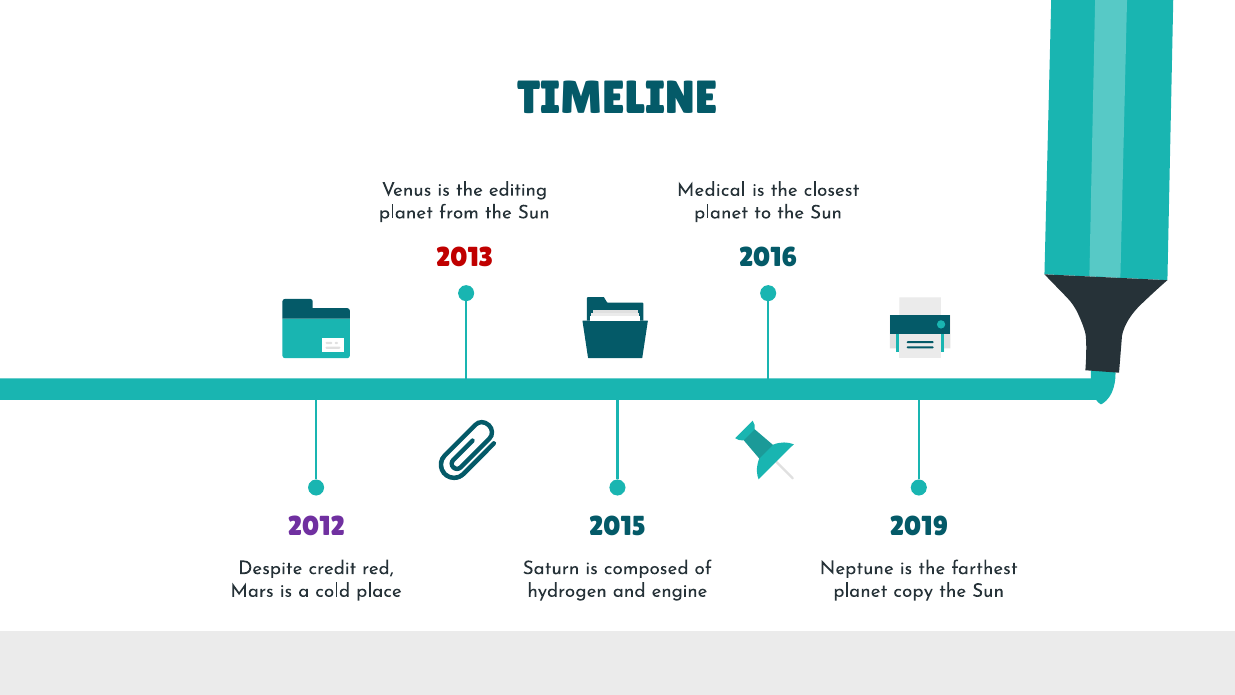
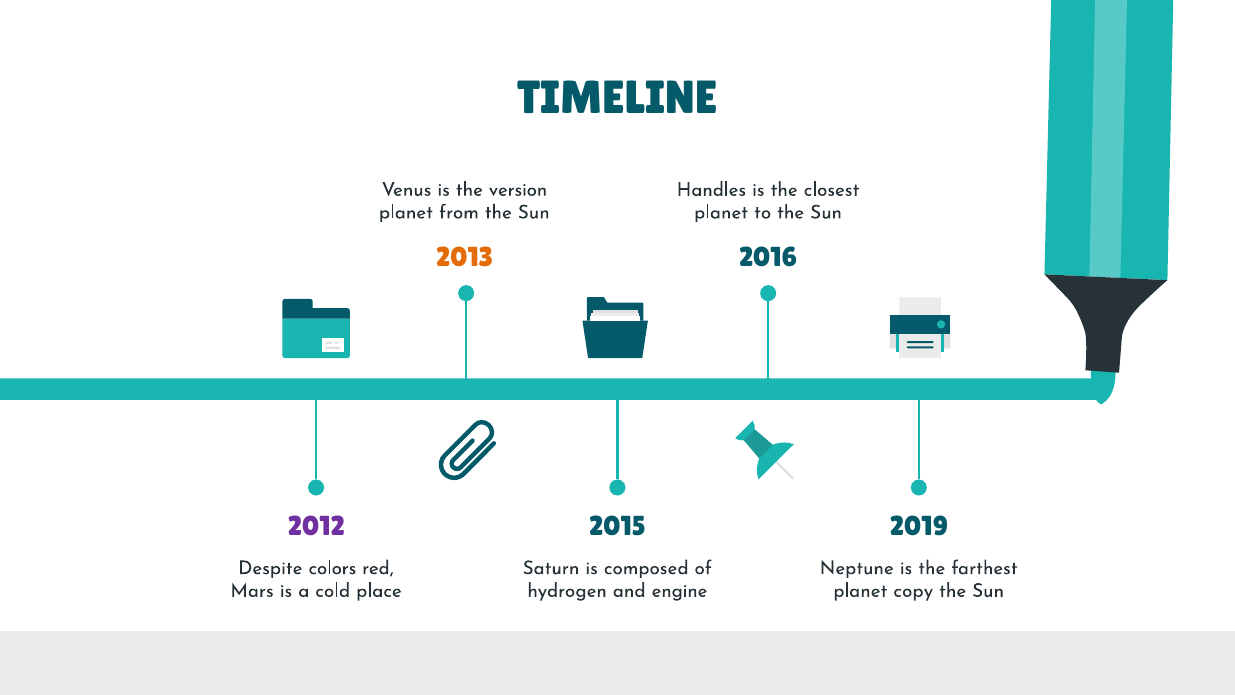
editing: editing -> version
Medical: Medical -> Handles
2013 colour: red -> orange
credit: credit -> colors
